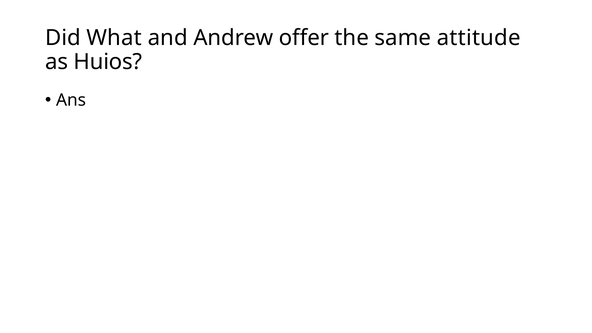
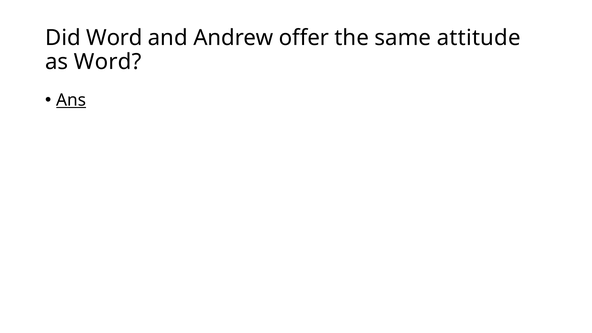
Did What: What -> Word
as Huios: Huios -> Word
Ans underline: none -> present
